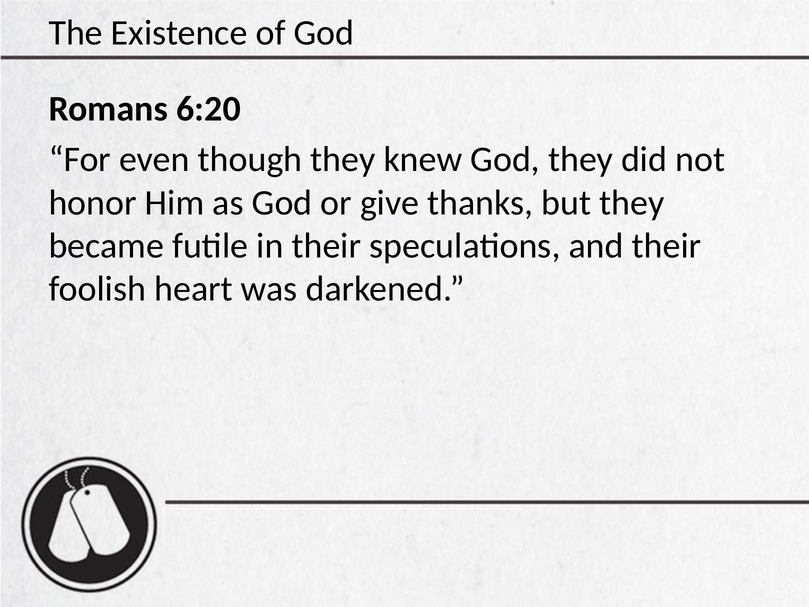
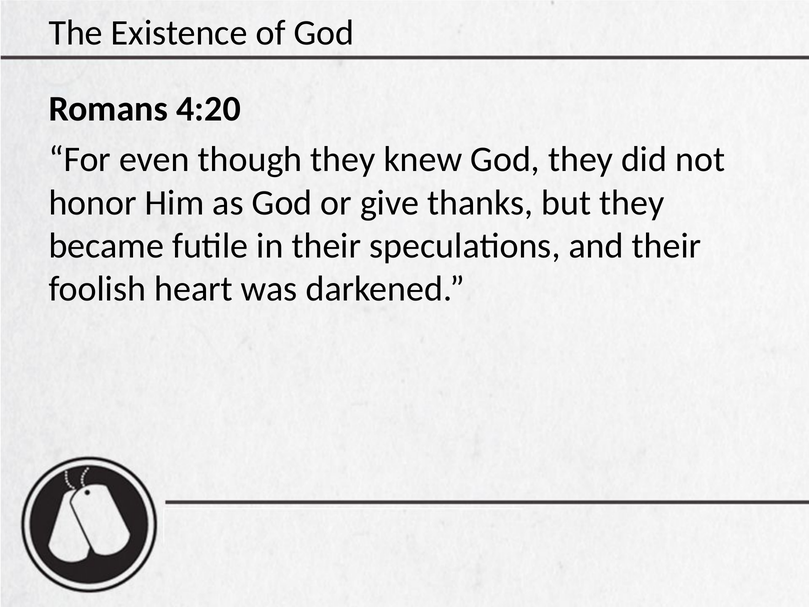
6:20: 6:20 -> 4:20
